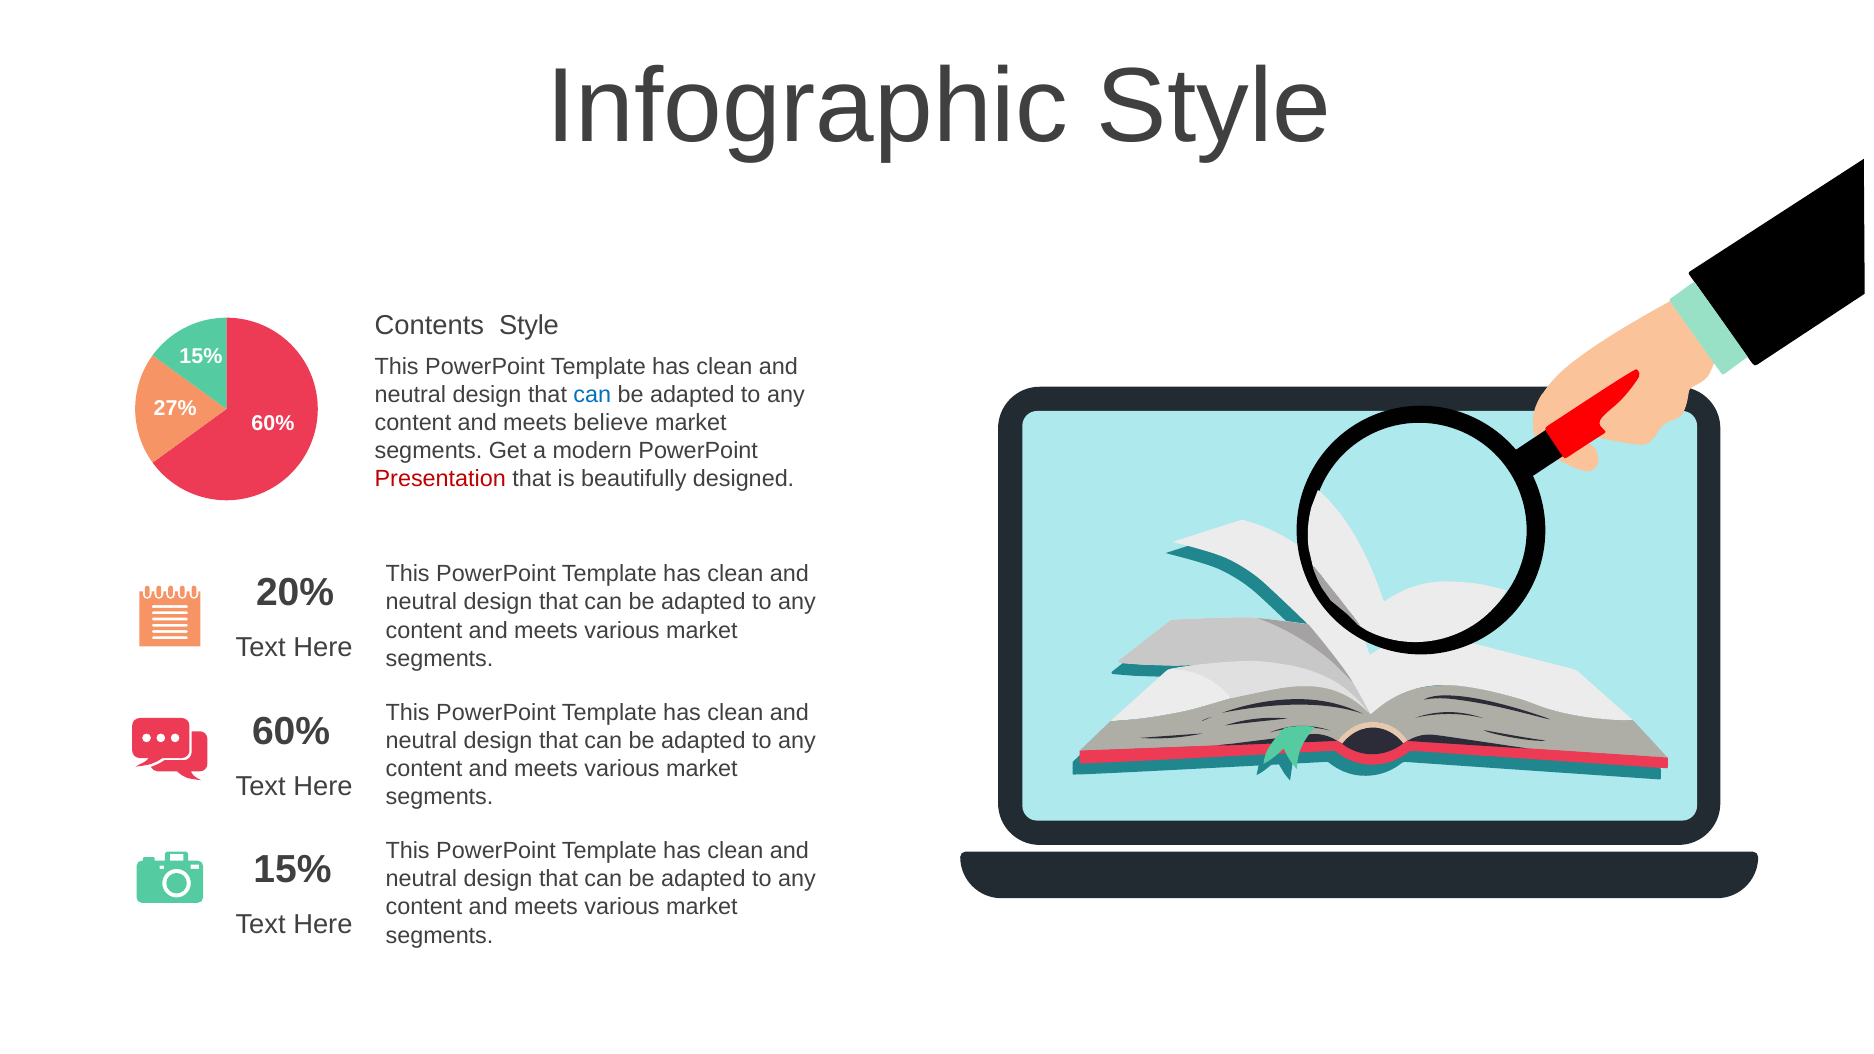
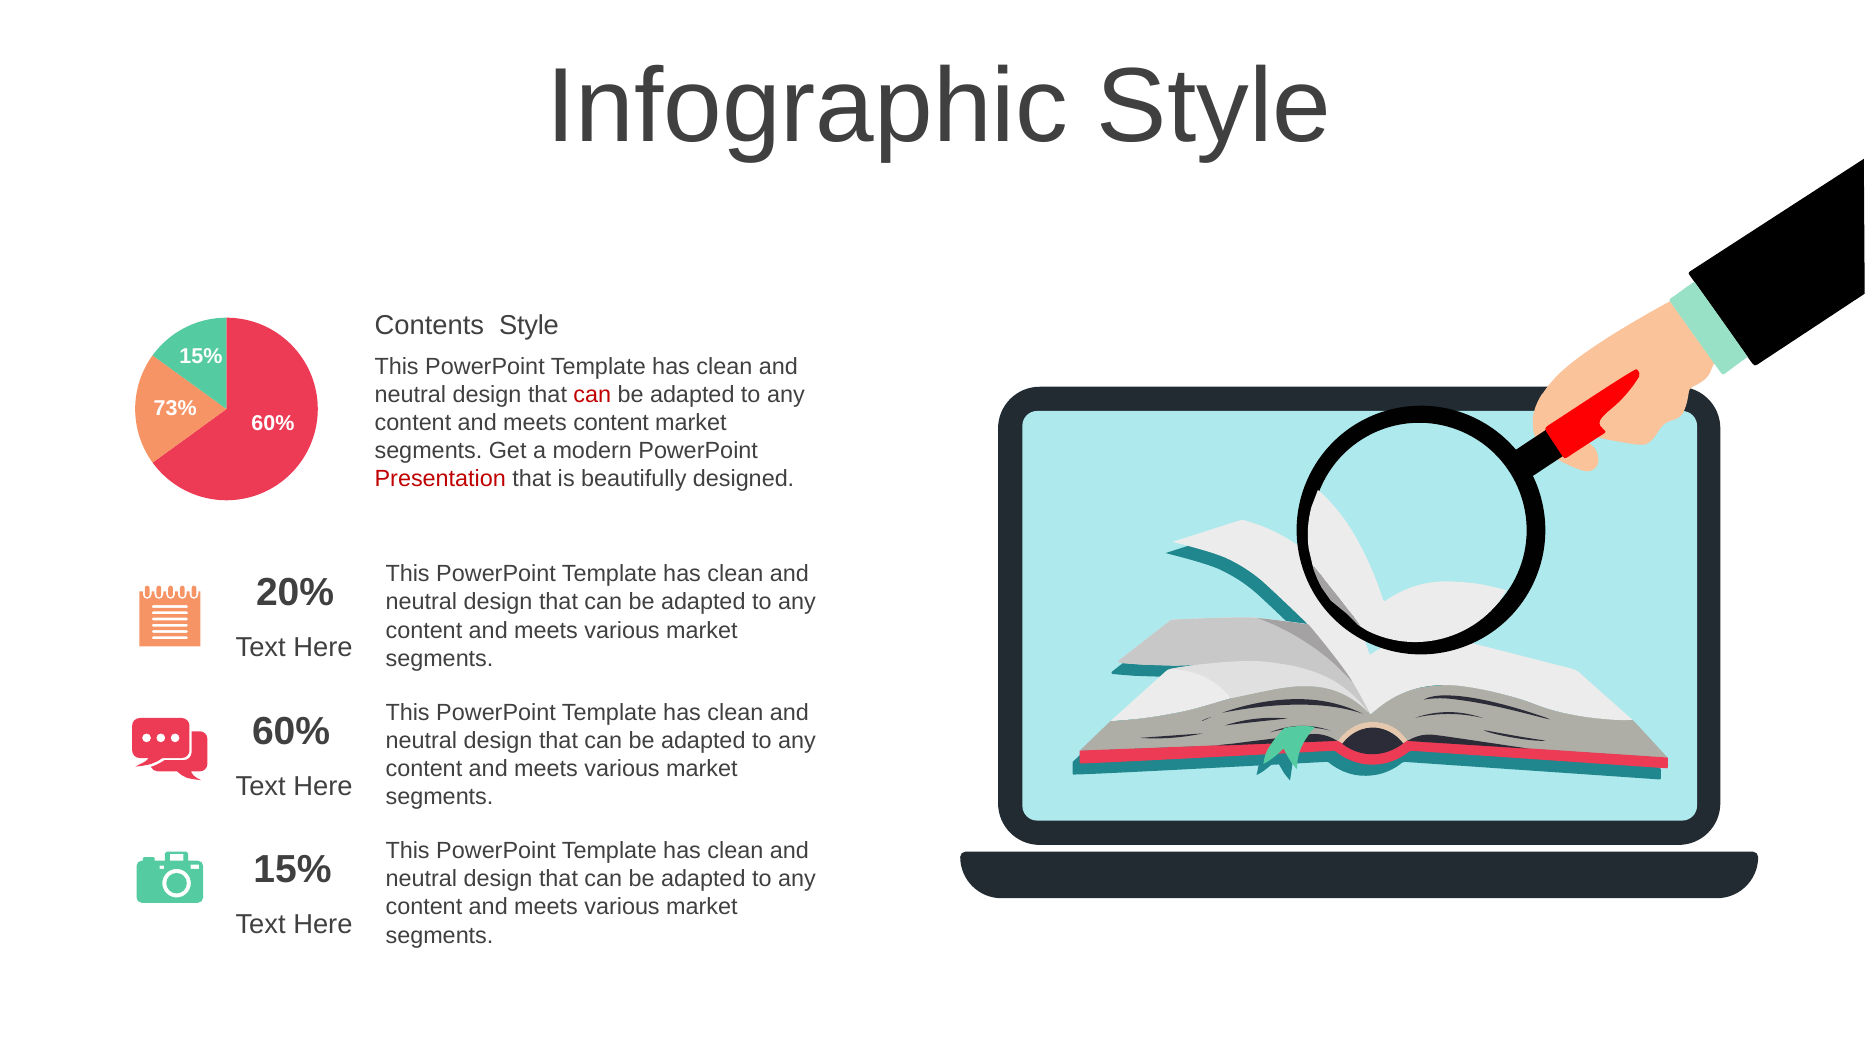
can at (592, 395) colour: blue -> red
27%: 27% -> 73%
meets believe: believe -> content
